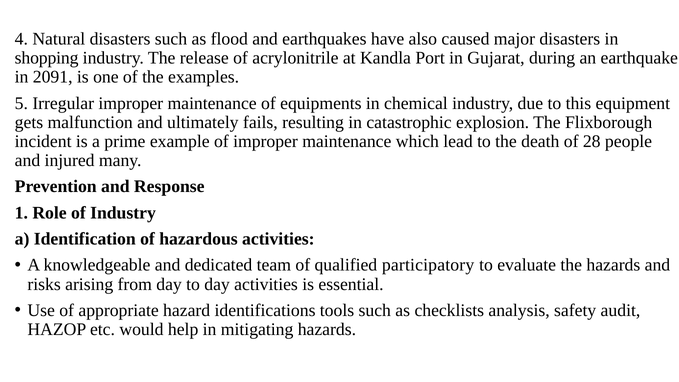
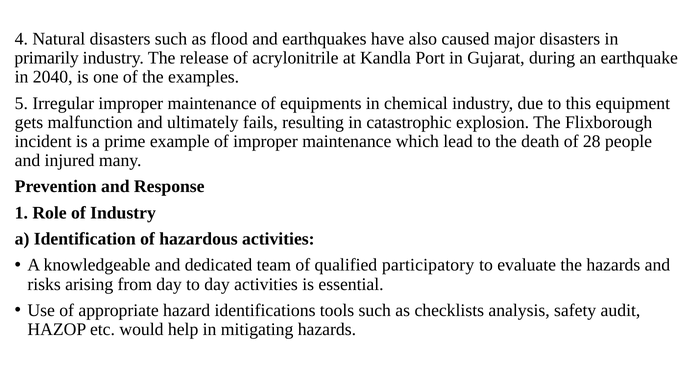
shopping: shopping -> primarily
2091: 2091 -> 2040
